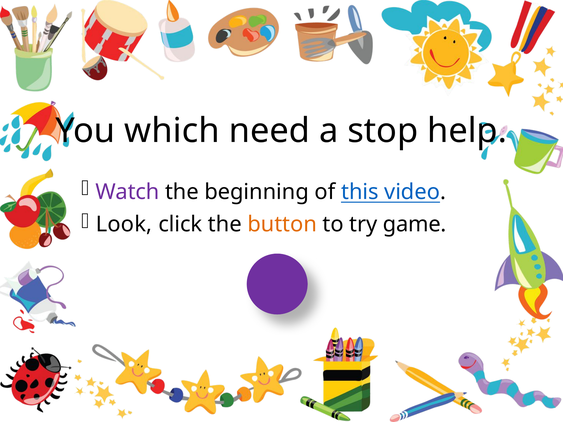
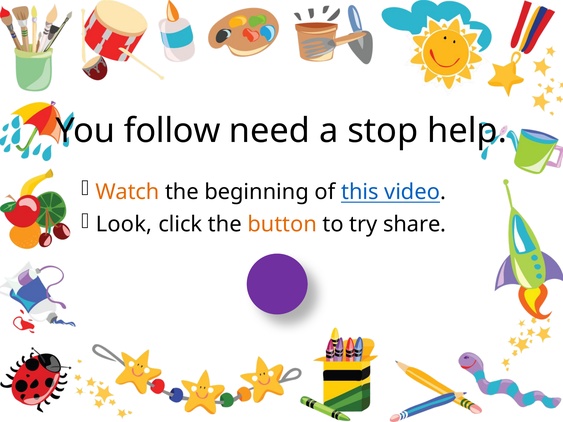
which: which -> follow
Watch colour: purple -> orange
game: game -> share
